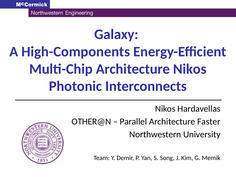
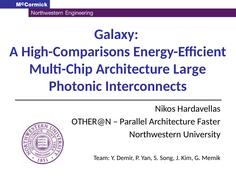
High-Components: High-Components -> High-Comparisons
Architecture Nikos: Nikos -> Large
